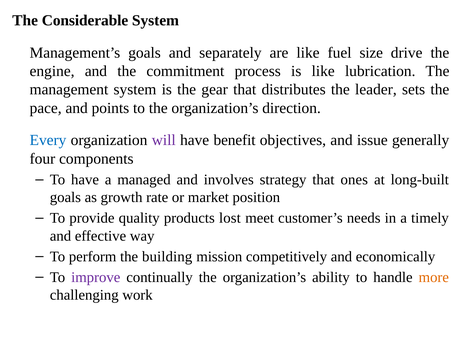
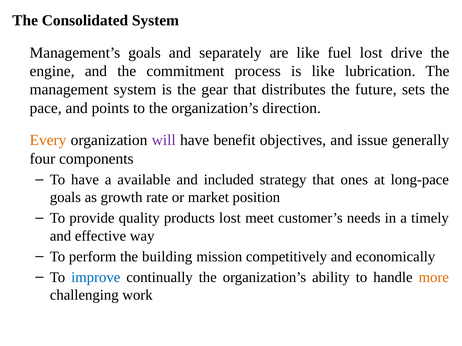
Considerable: Considerable -> Consolidated
fuel size: size -> lost
leader: leader -> future
Every colour: blue -> orange
managed: managed -> available
involves: involves -> included
long-built: long-built -> long-pace
improve colour: purple -> blue
